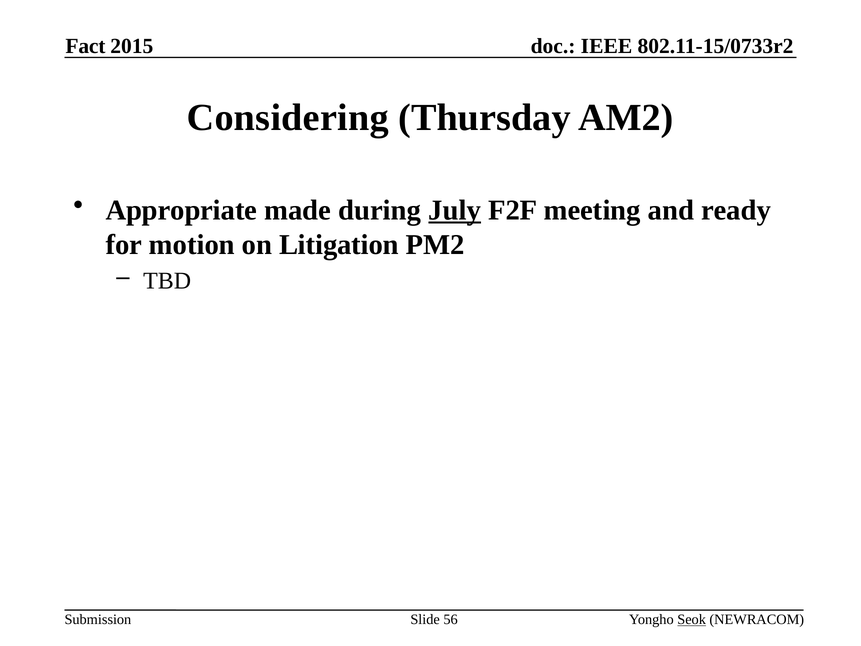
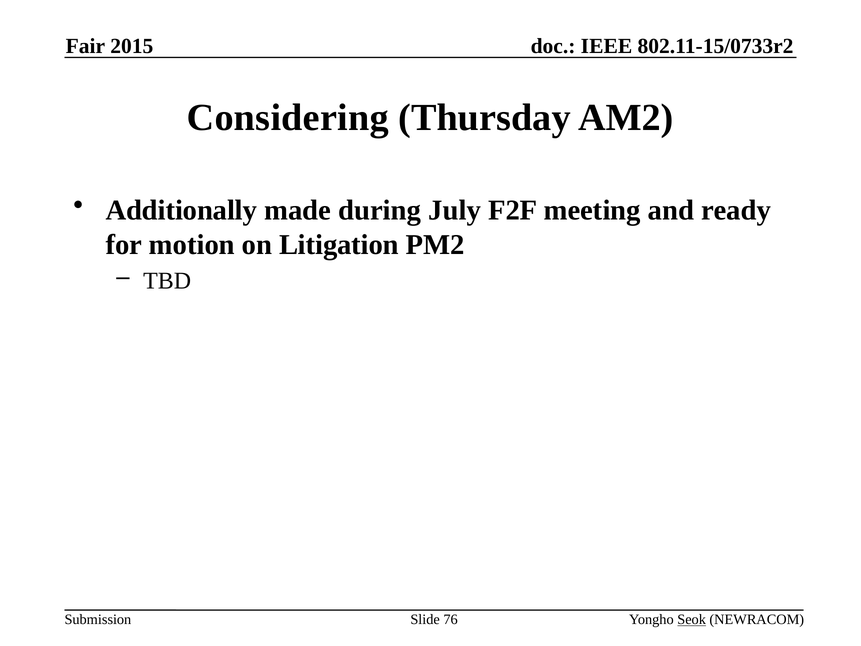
Fact: Fact -> Fair
Appropriate: Appropriate -> Additionally
July underline: present -> none
56: 56 -> 76
